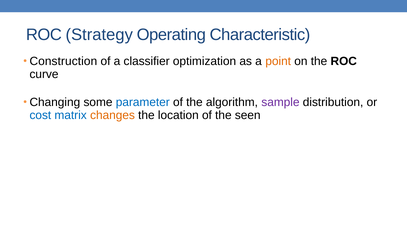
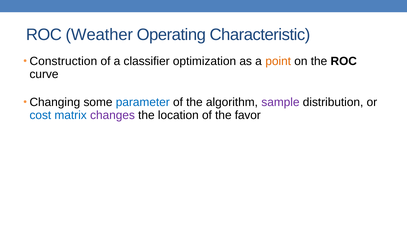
Strategy: Strategy -> Weather
changes colour: orange -> purple
seen: seen -> favor
